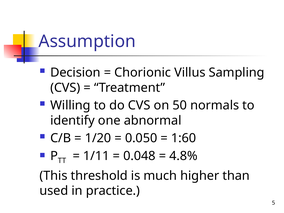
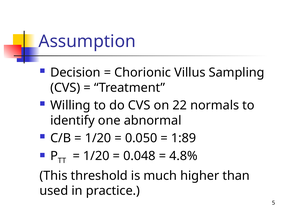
50: 50 -> 22
1:60: 1:60 -> 1:89
1/11 at (96, 156): 1/11 -> 1/20
